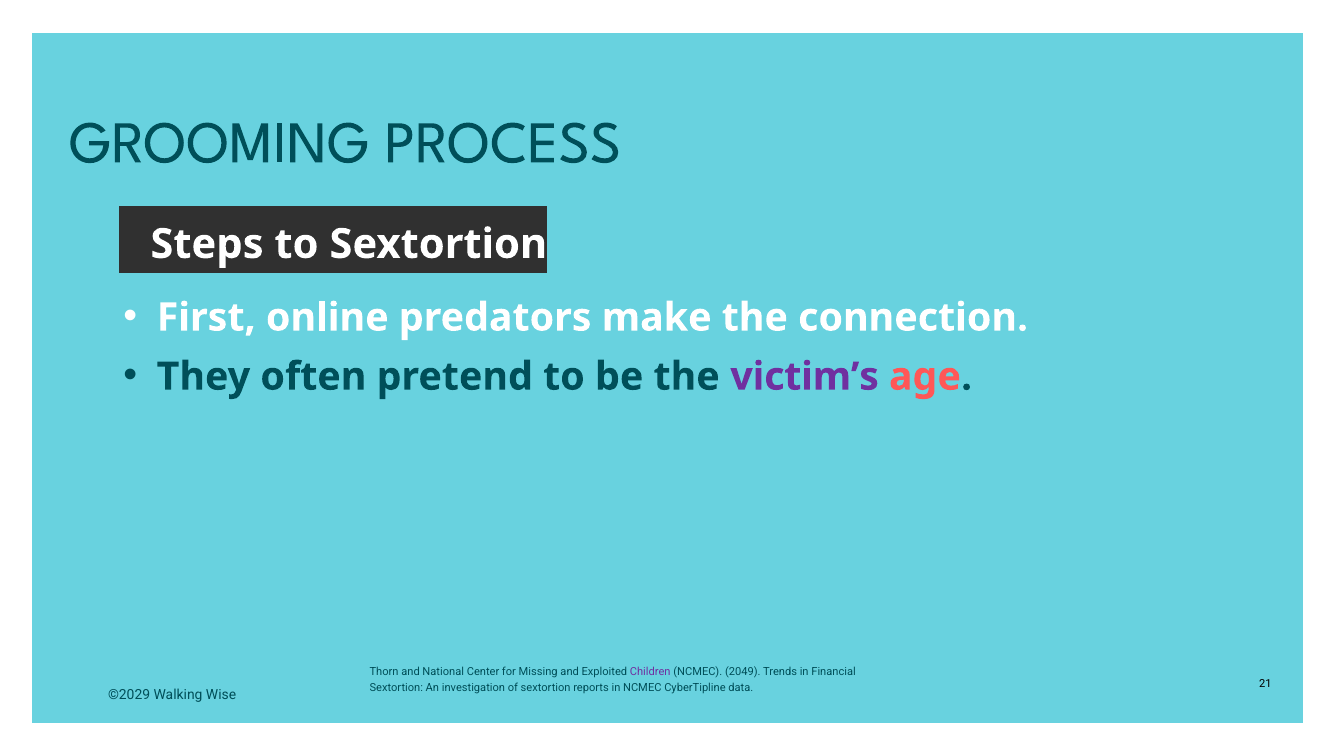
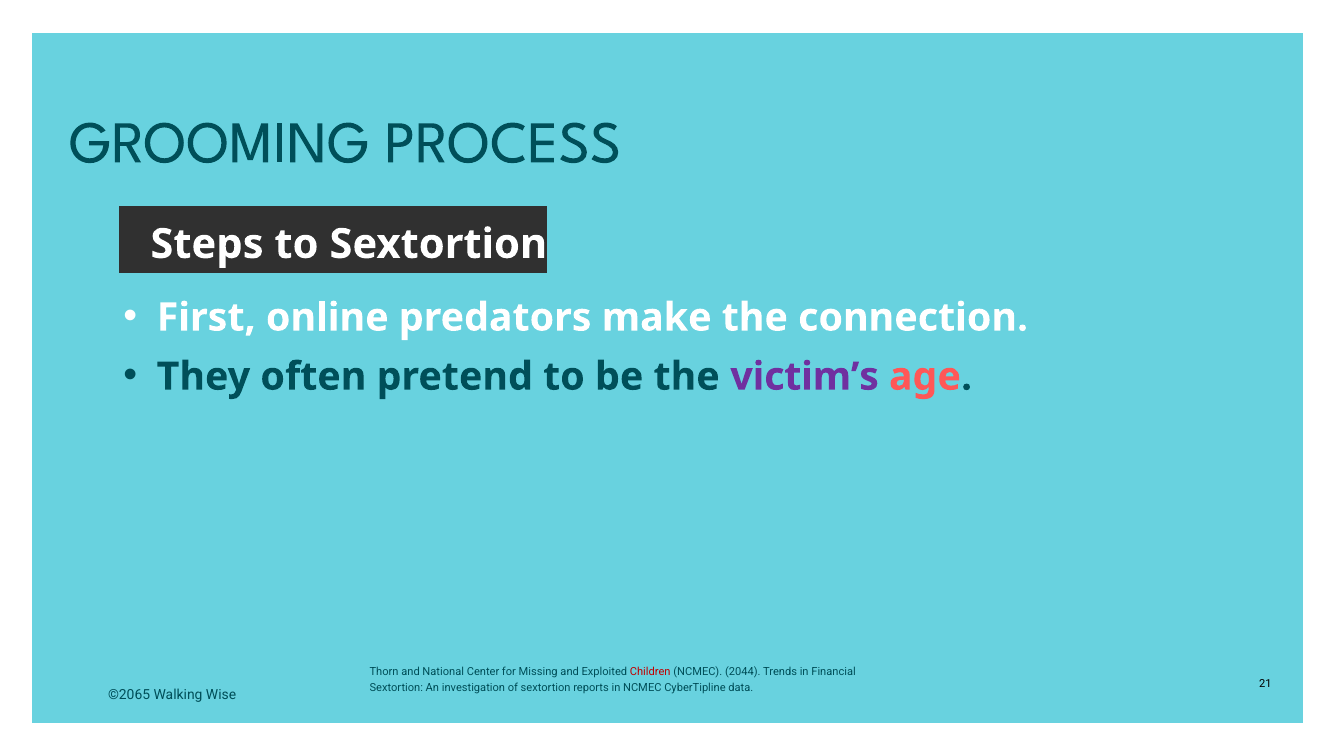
Children colour: purple -> red
2049: 2049 -> 2044
©2029: ©2029 -> ©2065
